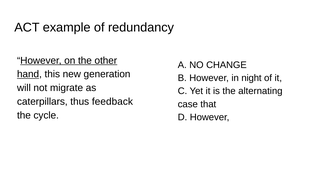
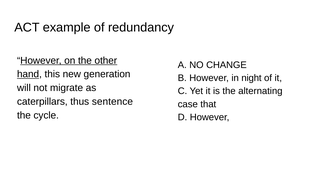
feedback: feedback -> sentence
